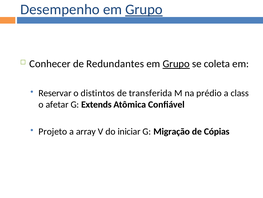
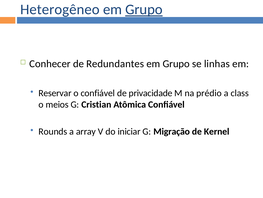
Desempenho: Desempenho -> Heterogêneo
Grupo at (176, 64) underline: present -> none
coleta: coleta -> linhas
o distintos: distintos -> confiável
transferida: transferida -> privacidade
afetar: afetar -> meios
Extends: Extends -> Cristian
Projeto: Projeto -> Rounds
Cópias: Cópias -> Kernel
